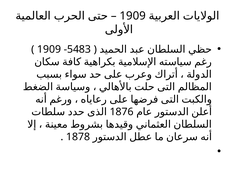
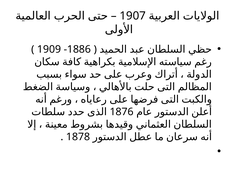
1909 at (133, 16): 1909 -> 1907
5483: 5483 -> 1886
